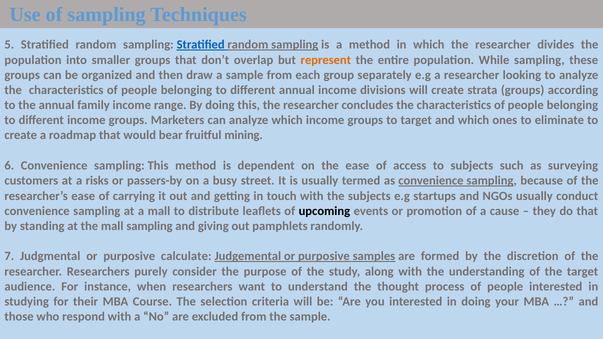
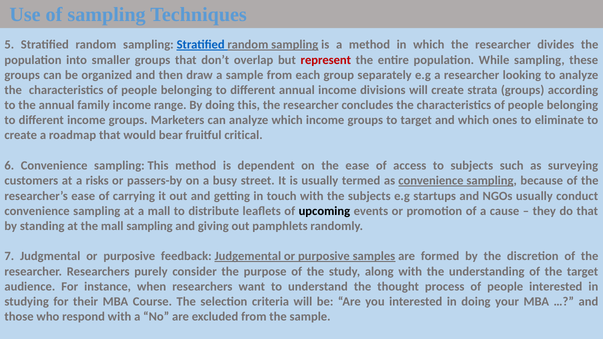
represent colour: orange -> red
mining: mining -> critical
calculate: calculate -> feedback
